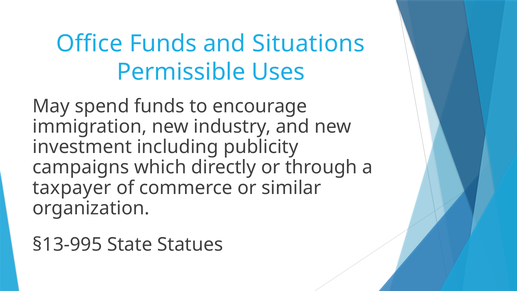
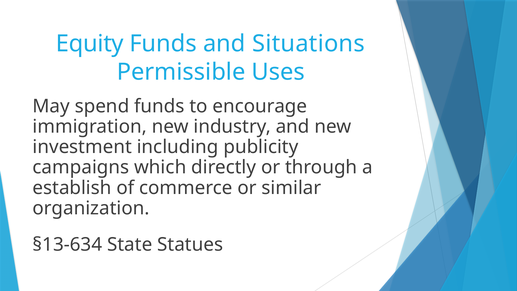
Office: Office -> Equity
taxpayer: taxpayer -> establish
§13-995: §13-995 -> §13-634
